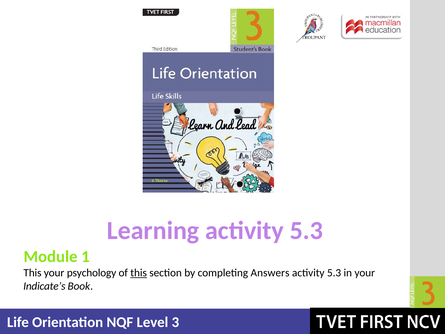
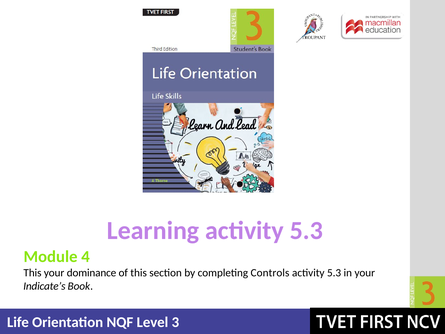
1: 1 -> 4
psychology: psychology -> dominance
this at (139, 273) underline: present -> none
Answers: Answers -> Controls
